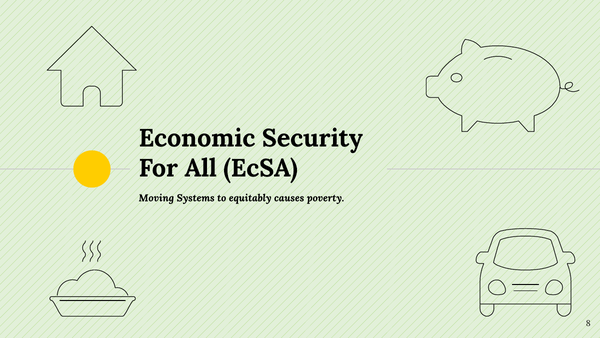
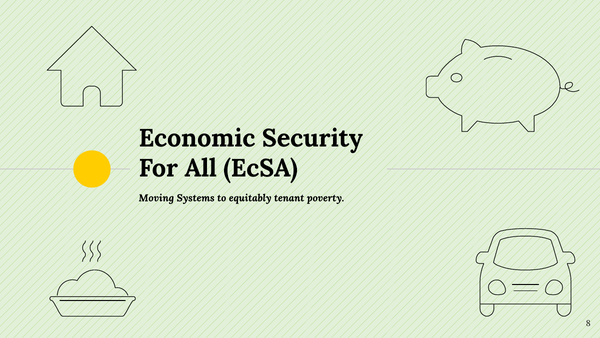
causes: causes -> tenant
